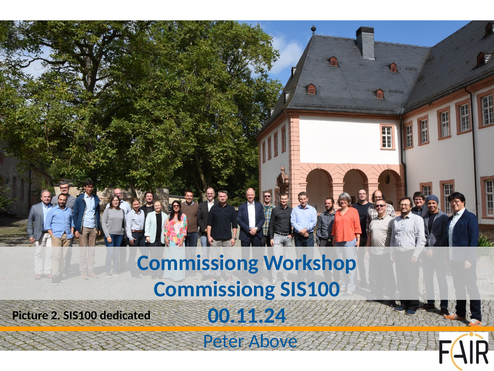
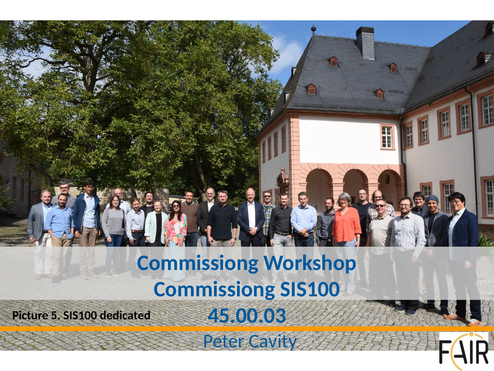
00.11.24: 00.11.24 -> 45.00.03
2: 2 -> 5
Above: Above -> Cavity
